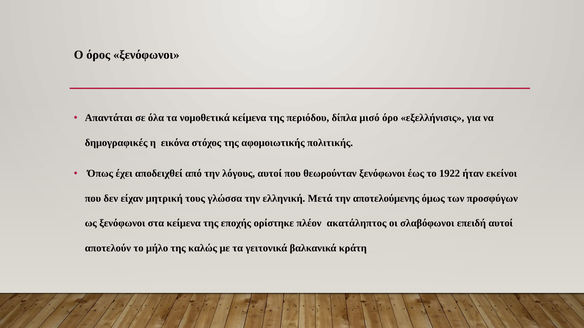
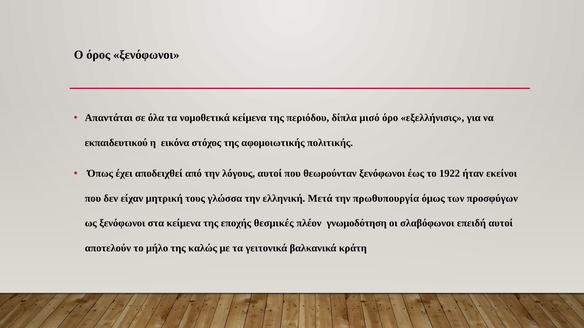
δημογραφικές: δημογραφικές -> εκπαιδευτικού
αποτελούμενης: αποτελούμενης -> πρωθυπουργία
ορίστηκε: ορίστηκε -> θεσμικές
ακατάληπτος: ακατάληπτος -> γνωμοδότηση
